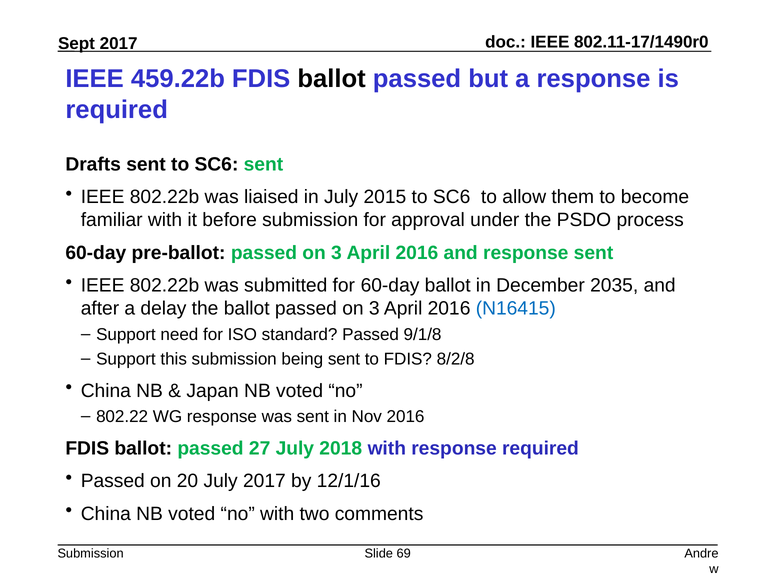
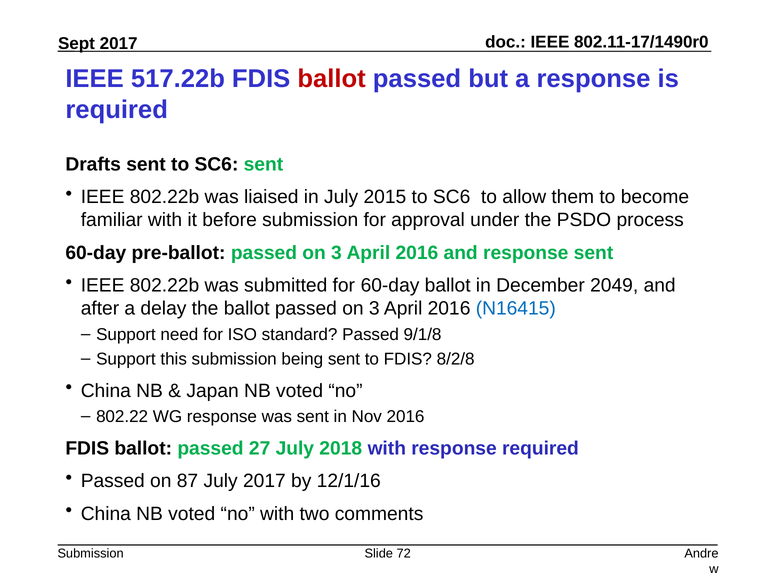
459.22b: 459.22b -> 517.22b
ballot at (332, 79) colour: black -> red
2035: 2035 -> 2049
20: 20 -> 87
69: 69 -> 72
